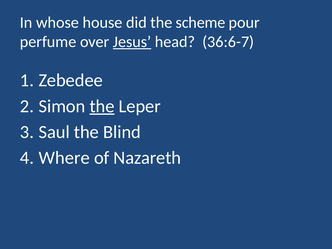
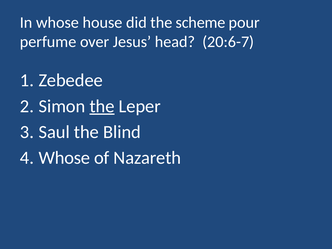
Jesus underline: present -> none
36:6-7: 36:6-7 -> 20:6-7
Where at (64, 158): Where -> Whose
